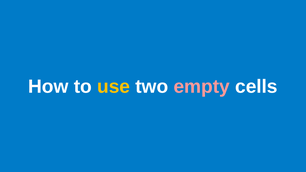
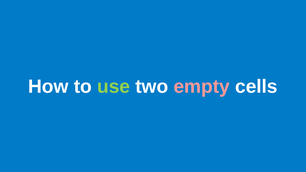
use colour: yellow -> light green
